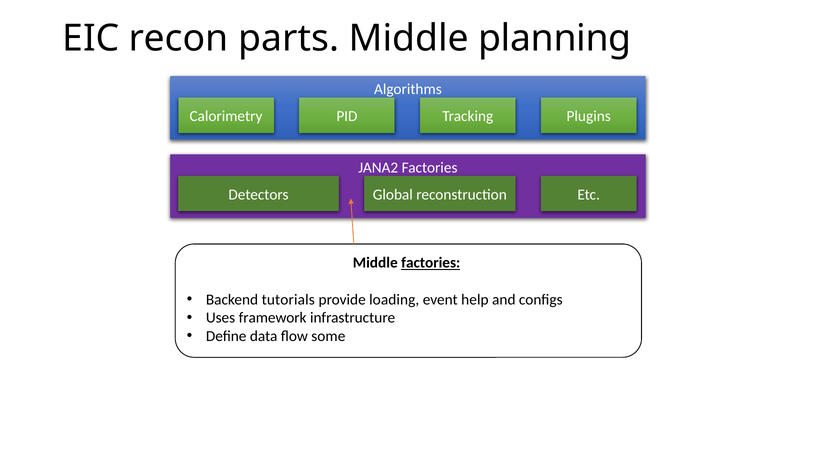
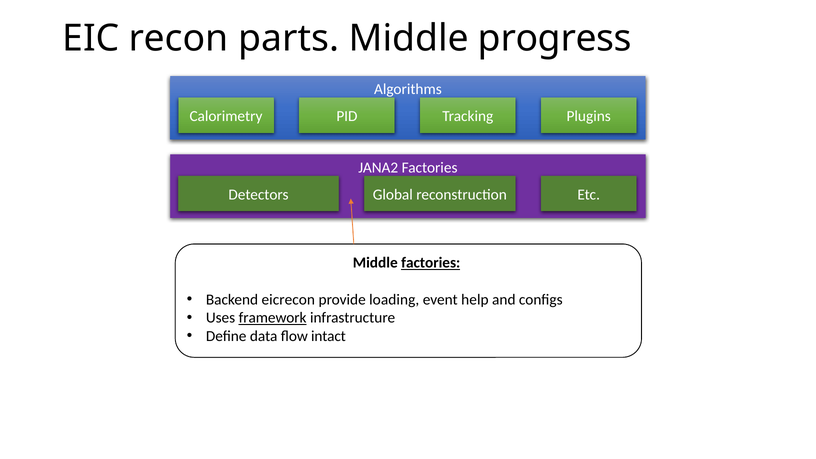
planning: planning -> progress
tutorials: tutorials -> eicrecon
framework underline: none -> present
some: some -> intact
